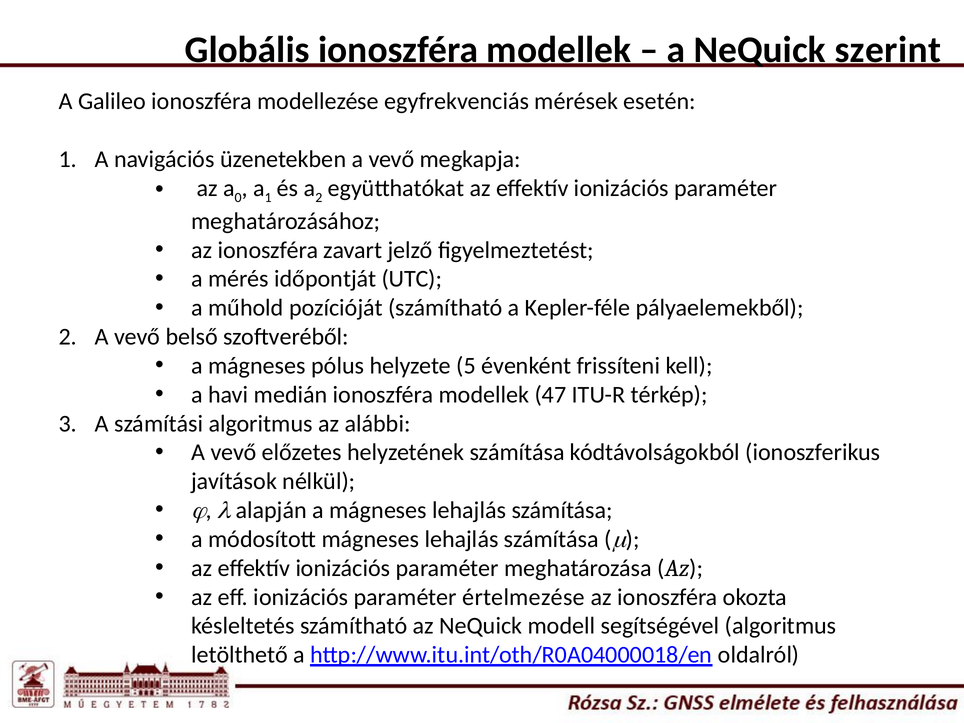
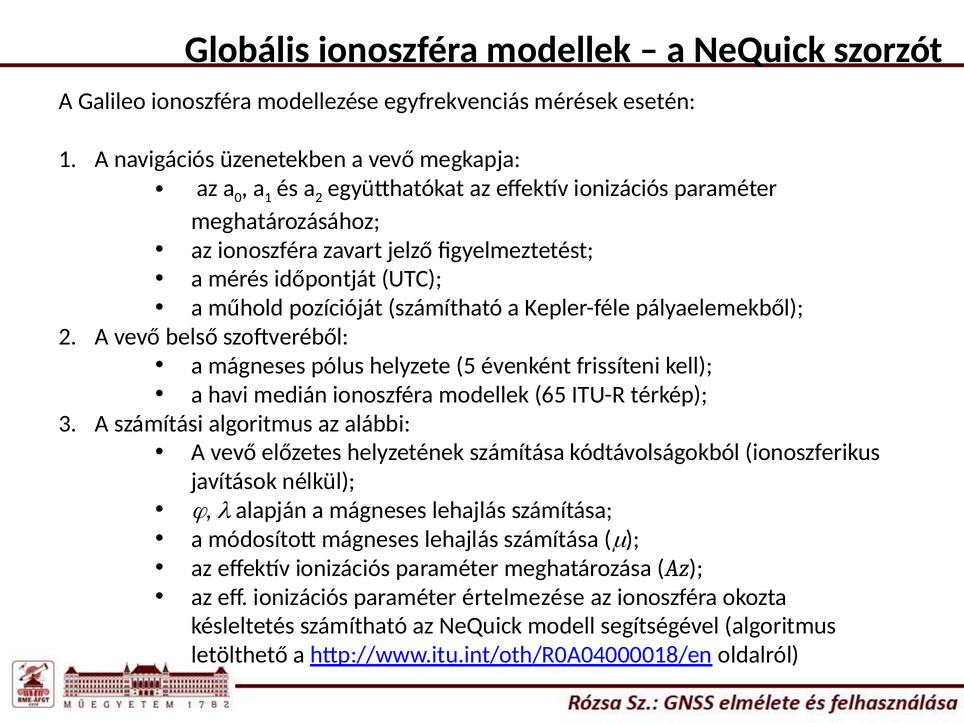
szerint: szerint -> szorzót
47: 47 -> 65
